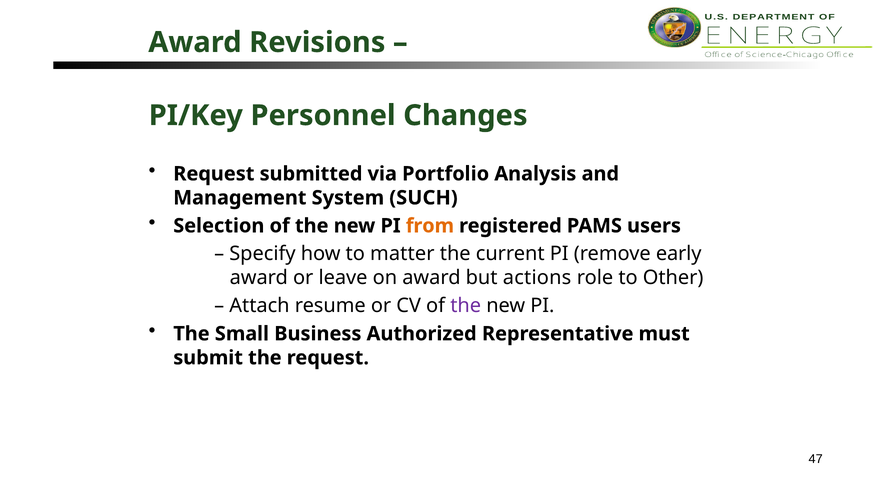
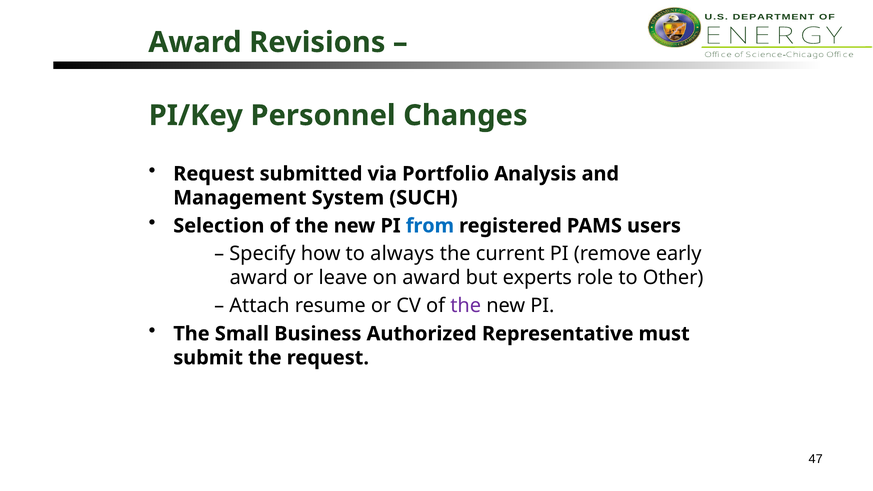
from colour: orange -> blue
matter: matter -> always
actions: actions -> experts
